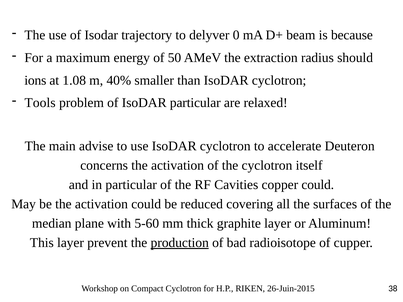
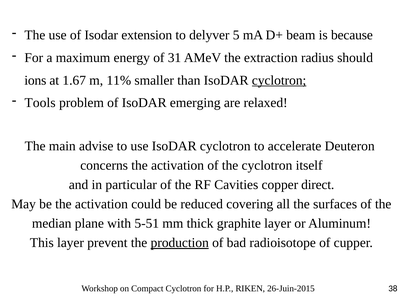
trajectory: trajectory -> extension
0: 0 -> 5
50: 50 -> 31
1.08: 1.08 -> 1.67
40%: 40% -> 11%
cyclotron at (279, 80) underline: none -> present
IsoDAR particular: particular -> emerging
copper could: could -> direct
5-60: 5-60 -> 5-51
